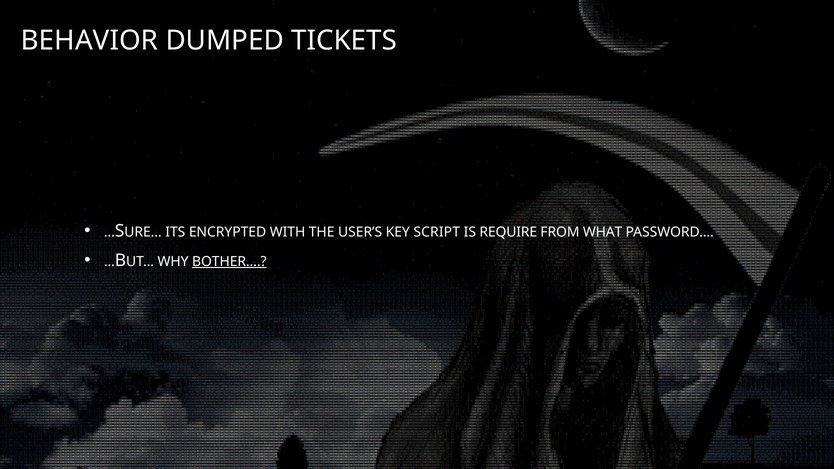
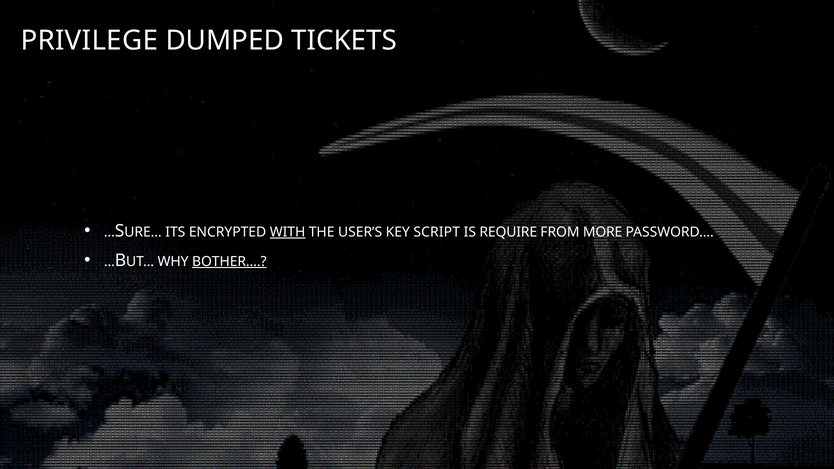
BEHAVIOR: BEHAVIOR -> PRIVILEGE
WITH underline: none -> present
WHAT: WHAT -> MORE
